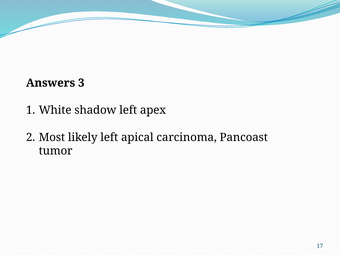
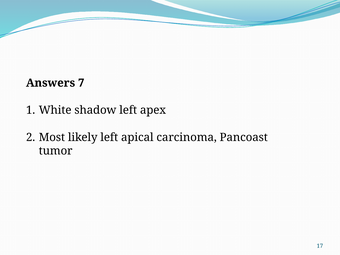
3: 3 -> 7
